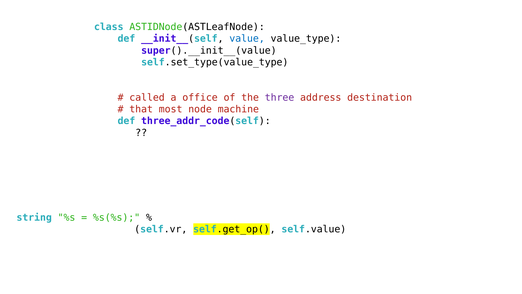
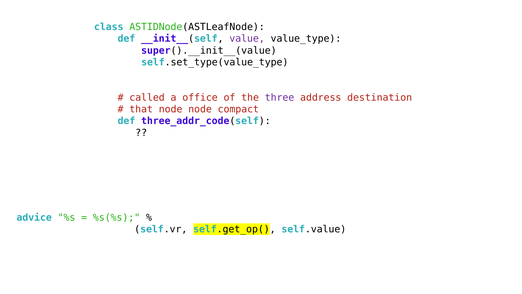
value colour: blue -> purple
that most: most -> node
machine: machine -> compact
string: string -> advice
